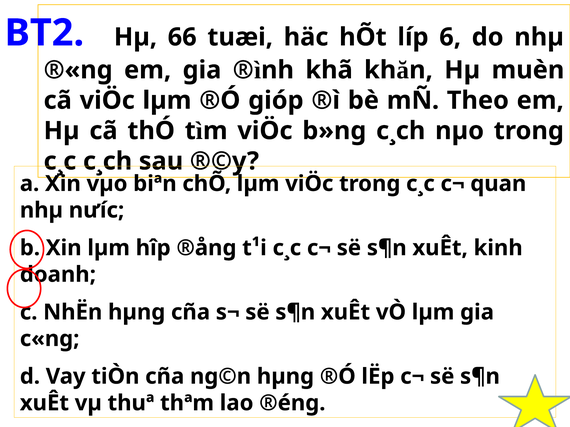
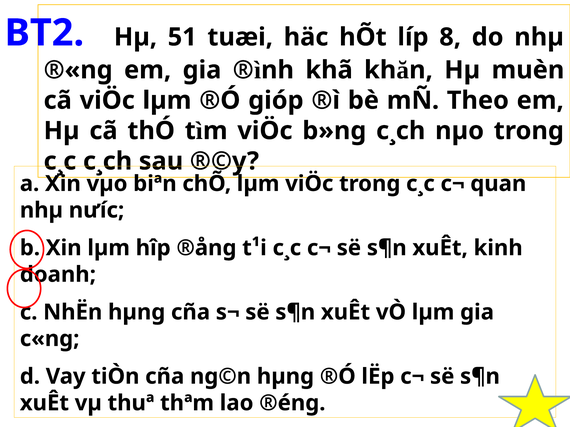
66: 66 -> 51
6: 6 -> 8
